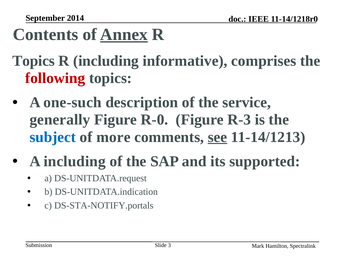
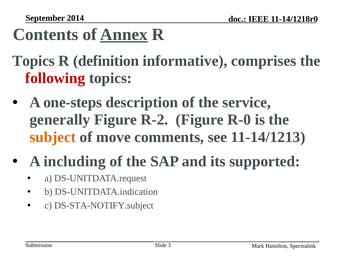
R including: including -> definition
one-such: one-such -> one-steps
R-0: R-0 -> R-2
R-3: R-3 -> R-0
subject colour: blue -> orange
more: more -> move
see underline: present -> none
DS-STA-NOTIFY.portals: DS-STA-NOTIFY.portals -> DS-STA-NOTIFY.subject
